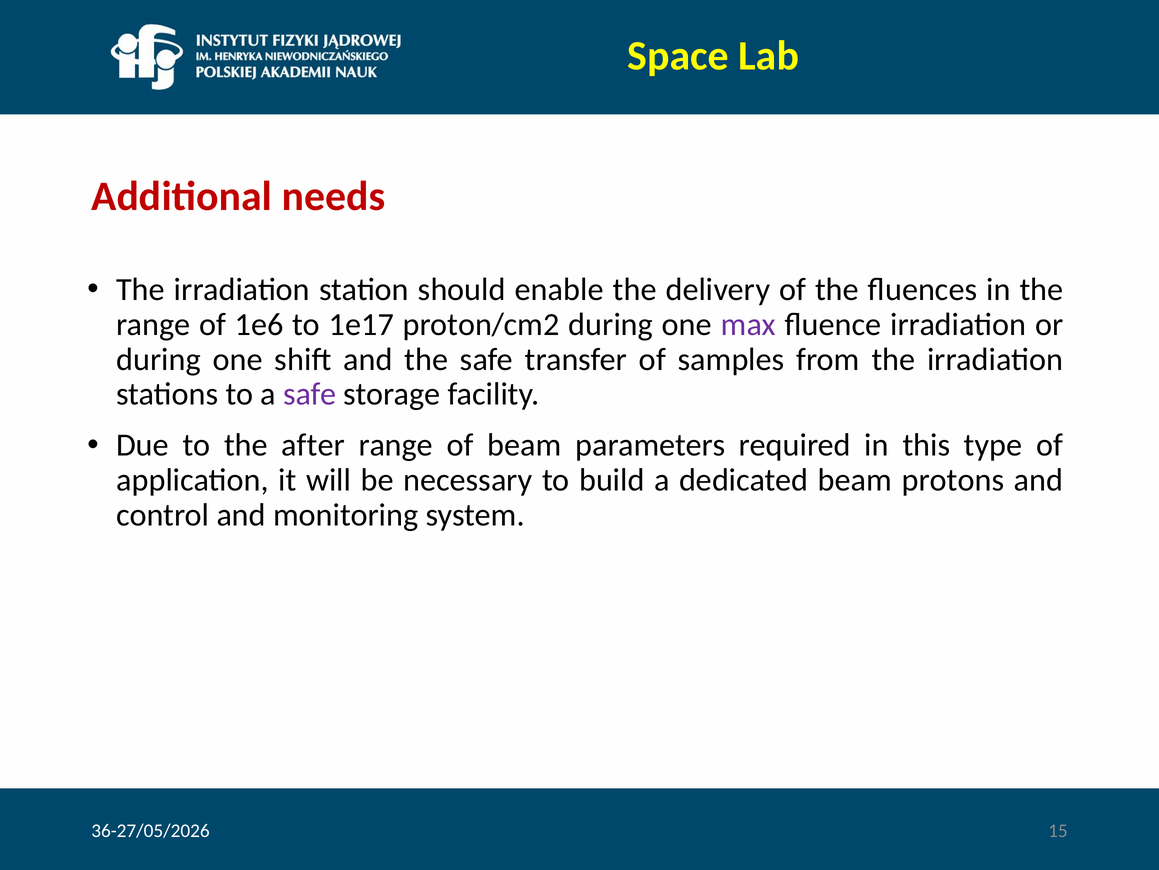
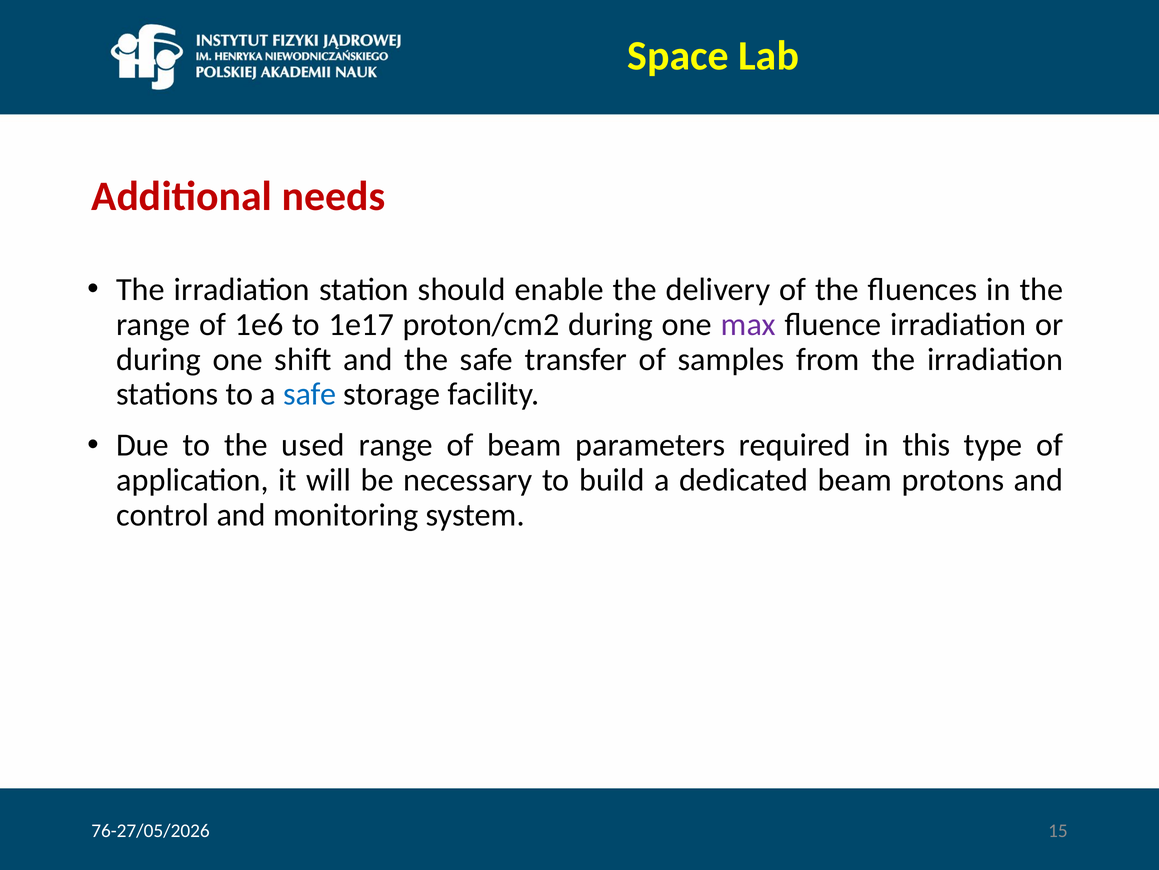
safe at (310, 394) colour: purple -> blue
after: after -> used
36-27/05/2026: 36-27/05/2026 -> 76-27/05/2026
